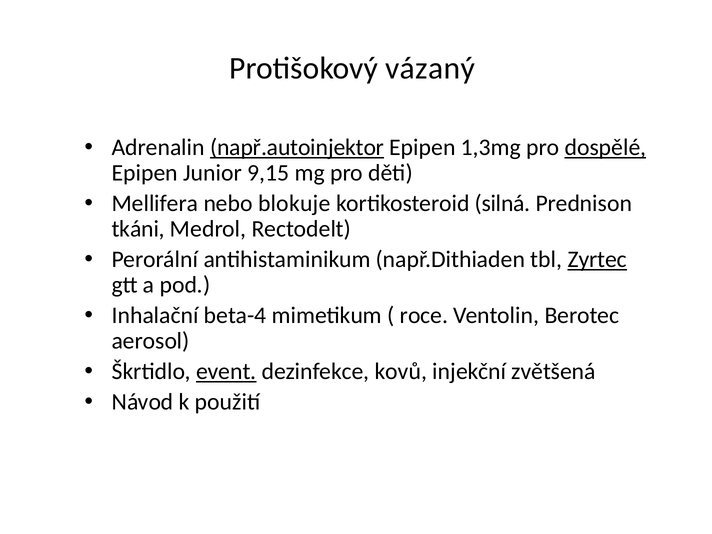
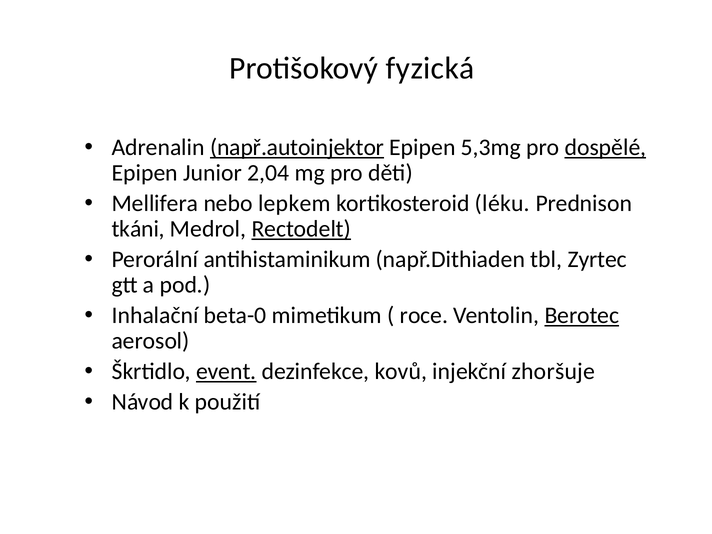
vázaný: vázaný -> fyzická
1,3mg: 1,3mg -> 5,3mg
9,15: 9,15 -> 2,04
blokuje: blokuje -> lepkem
silná: silná -> léku
Rectodelt underline: none -> present
Zyrtec underline: present -> none
beta-4: beta-4 -> beta-0
Berotec underline: none -> present
zvětšená: zvětšená -> zhoršuje
